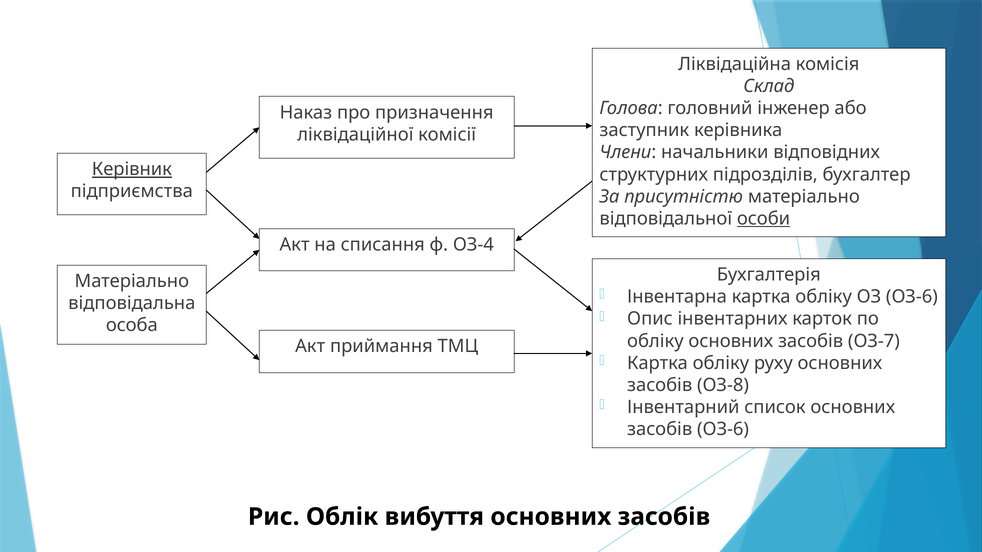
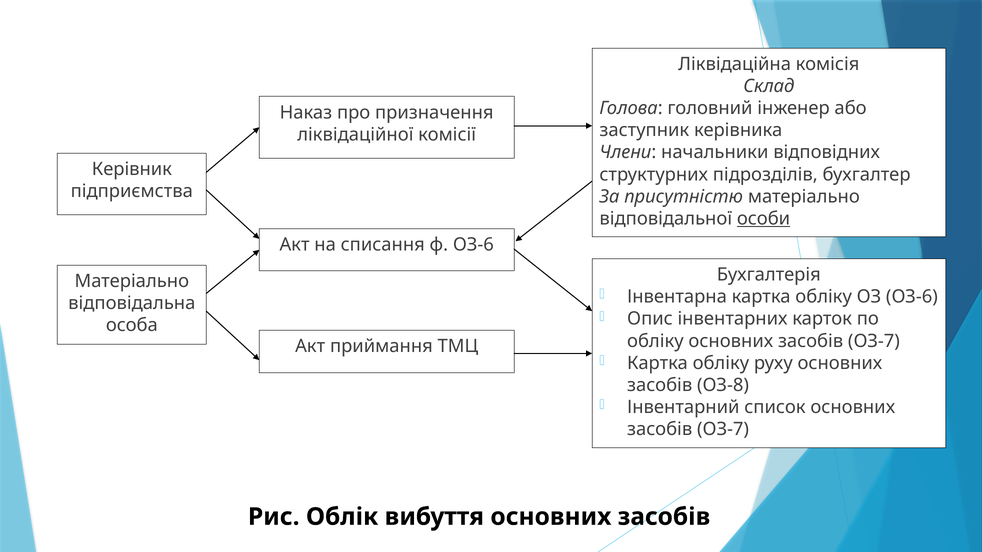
Керівник underline: present -> none
ф ОЗ-4: ОЗ-4 -> ОЗ-6
ОЗ-6 at (723, 430): ОЗ-6 -> ОЗ-7
